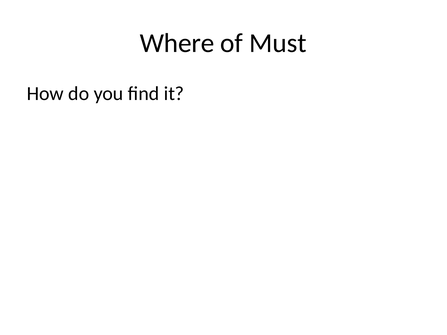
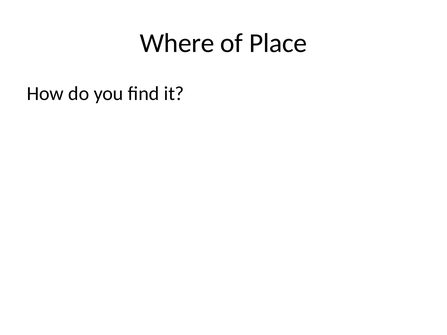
Must: Must -> Place
